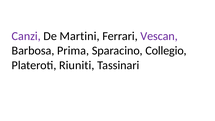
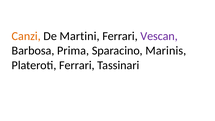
Canzi colour: purple -> orange
Collegio: Collegio -> Marinis
Plateroti Riuniti: Riuniti -> Ferrari
